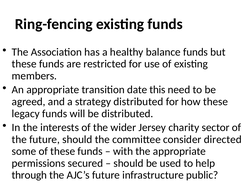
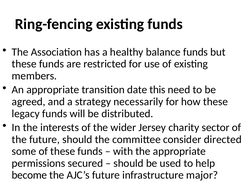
strategy distributed: distributed -> necessarily
through: through -> become
public: public -> major
